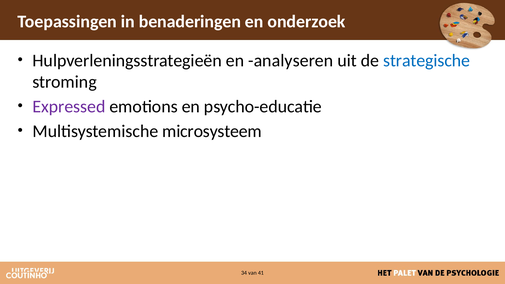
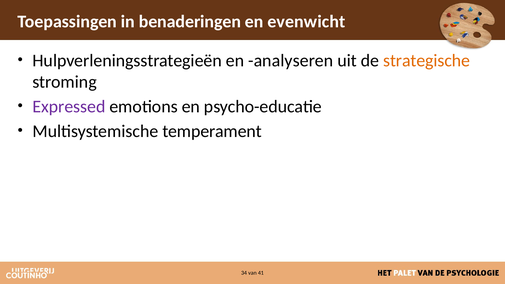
onderzoek: onderzoek -> evenwicht
strategische colour: blue -> orange
microsysteem: microsysteem -> temperament
